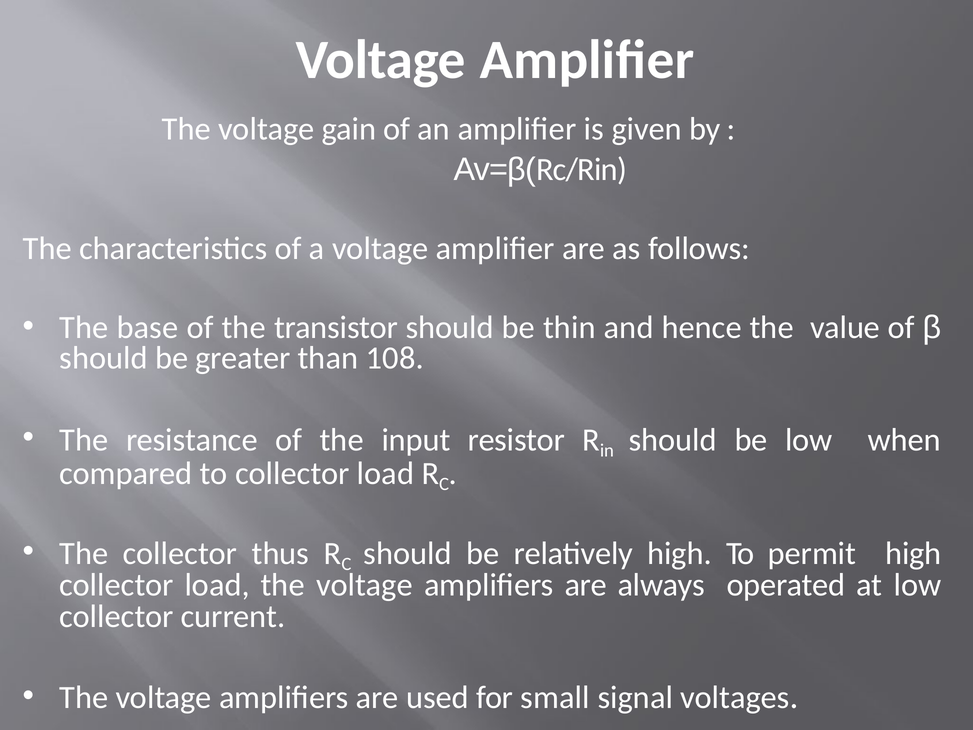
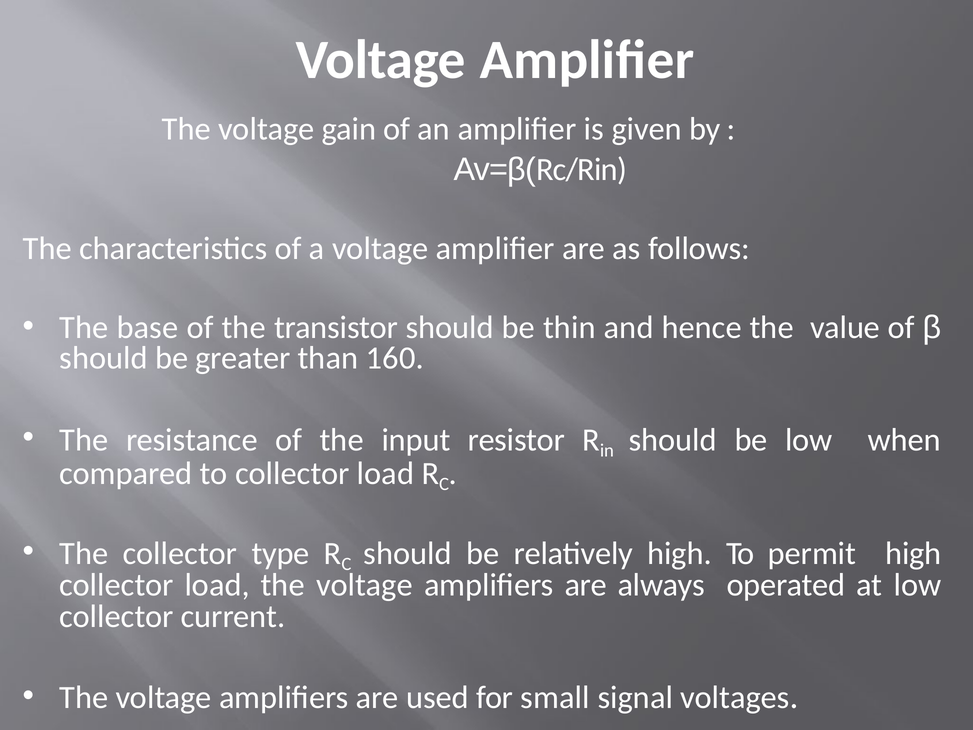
108: 108 -> 160
thus: thus -> type
